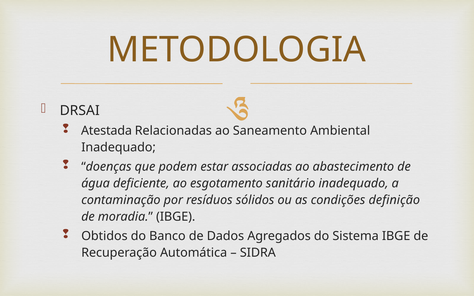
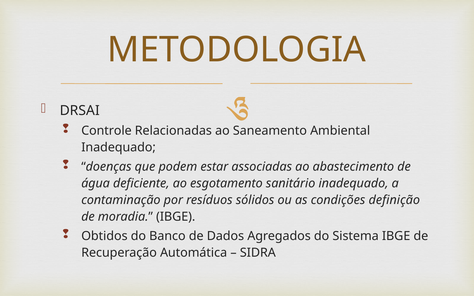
Atestada: Atestada -> Controle
